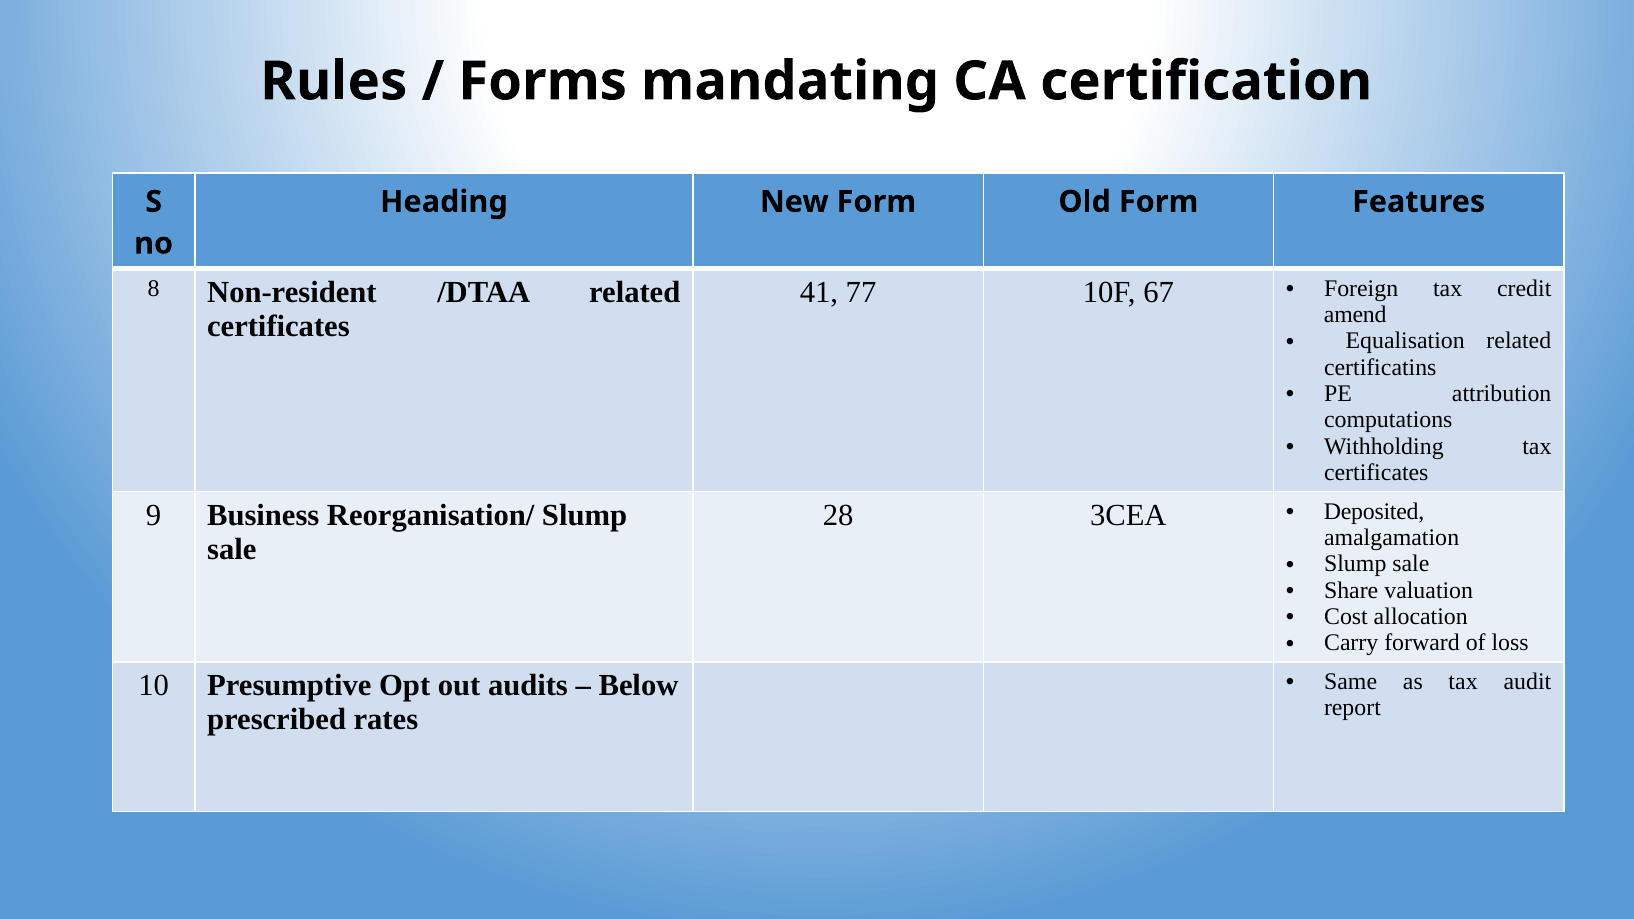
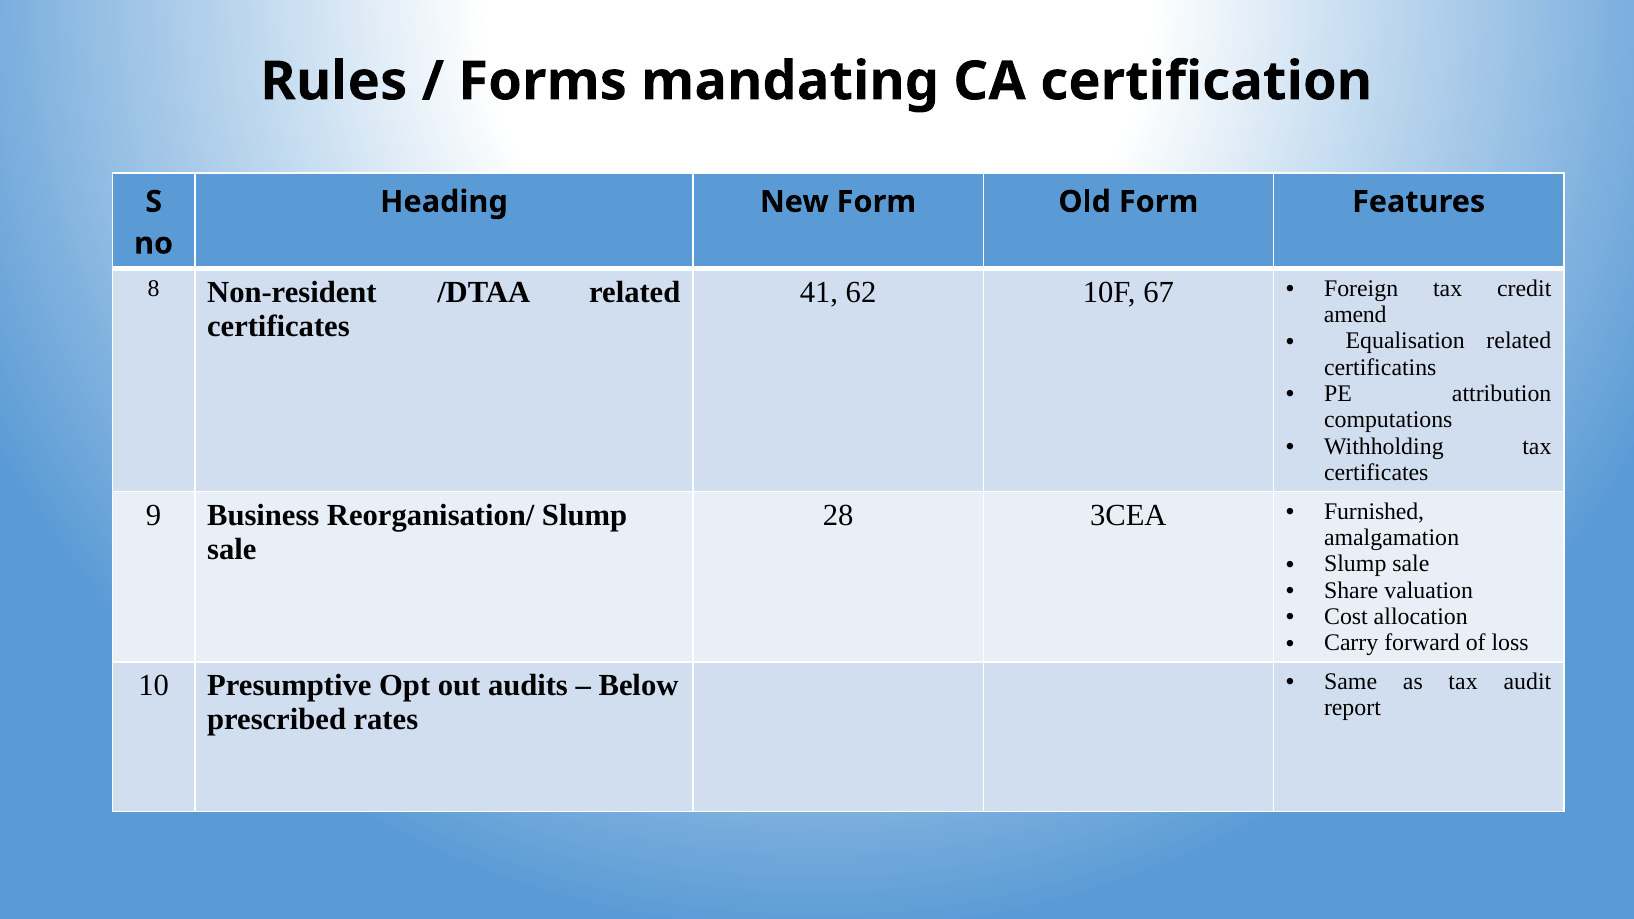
77: 77 -> 62
Deposited: Deposited -> Furnished
